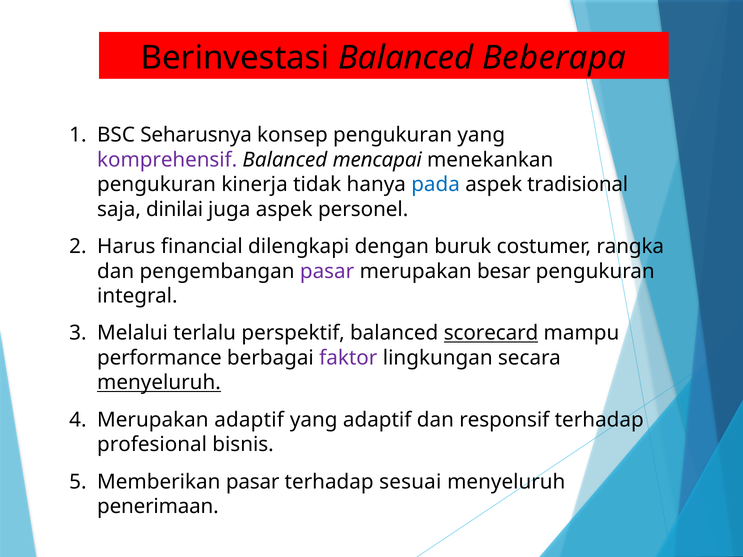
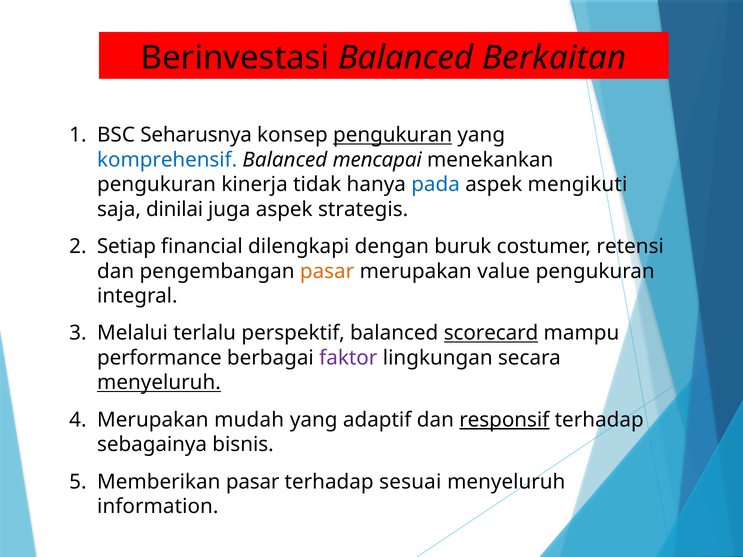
Beberapa: Beberapa -> Berkaitan
pengukuran at (393, 135) underline: none -> present
komprehensif colour: purple -> blue
tradisional: tradisional -> mengikuti
personel: personel -> strategis
Harus: Harus -> Setiap
rangka: rangka -> retensi
pasar at (327, 271) colour: purple -> orange
besar: besar -> value
Merupakan adaptif: adaptif -> mudah
responsif underline: none -> present
profesional: profesional -> sebagainya
penerimaan: penerimaan -> information
